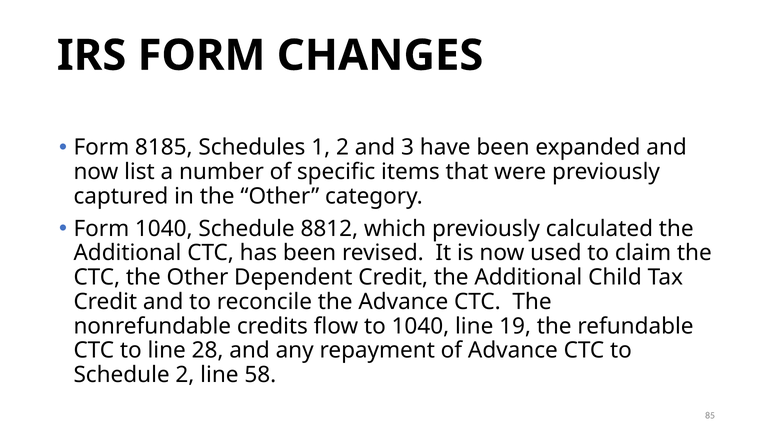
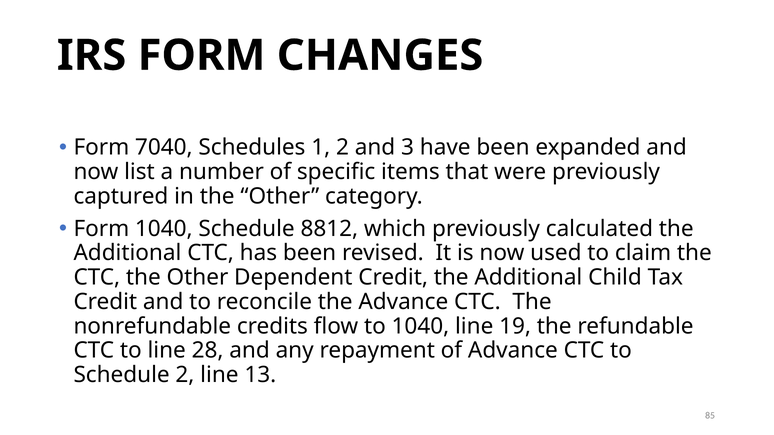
8185: 8185 -> 7040
58: 58 -> 13
